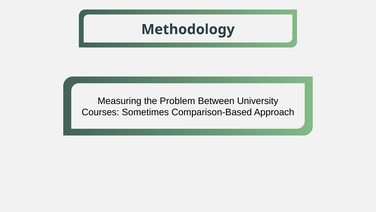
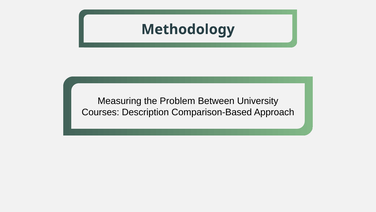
Sometimes: Sometimes -> Description
